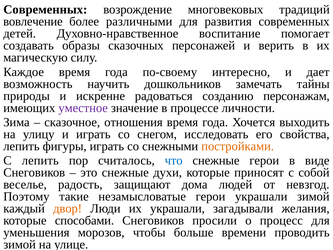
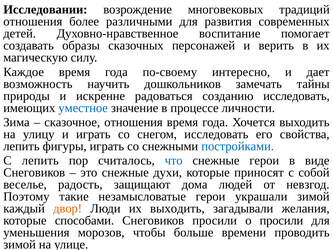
Современных at (45, 10): Современных -> Исследовании
вовлечение at (33, 22): вовлечение -> отношения
созданию персонажам: персонажам -> исследовать
уместное colour: purple -> blue
постройками colour: orange -> blue
их украшали: украшали -> выходить
о процесс: процесс -> просили
